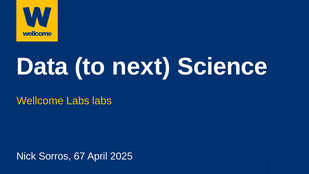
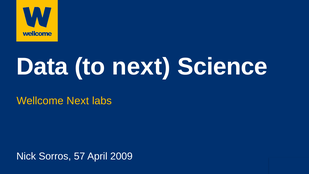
Wellcome Labs: Labs -> Next
67: 67 -> 57
2025: 2025 -> 2009
